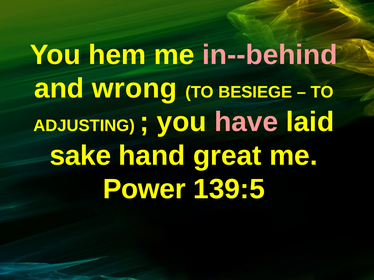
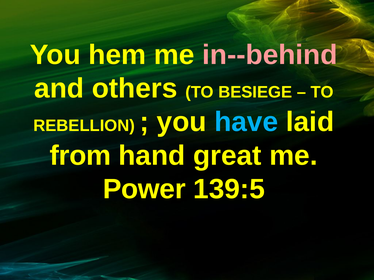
wrong: wrong -> others
ADJUSTING: ADJUSTING -> REBELLION
have colour: pink -> light blue
sake: sake -> from
